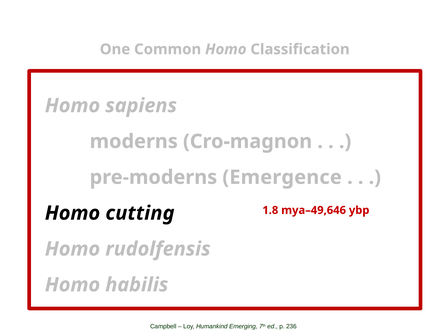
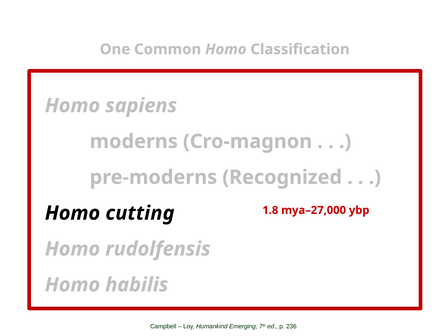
Emergence: Emergence -> Recognized
mya–49,646: mya–49,646 -> mya–27,000
